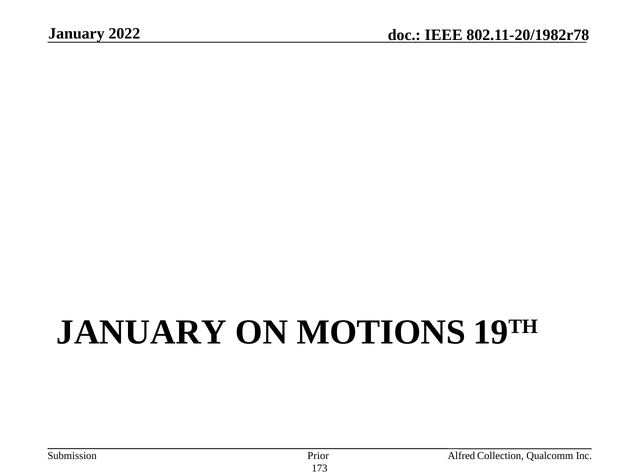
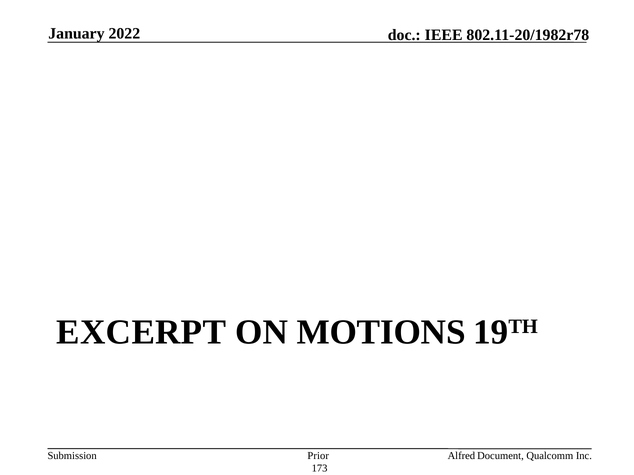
JANUARY at (141, 332): JANUARY -> EXCERPT
Collection: Collection -> Document
